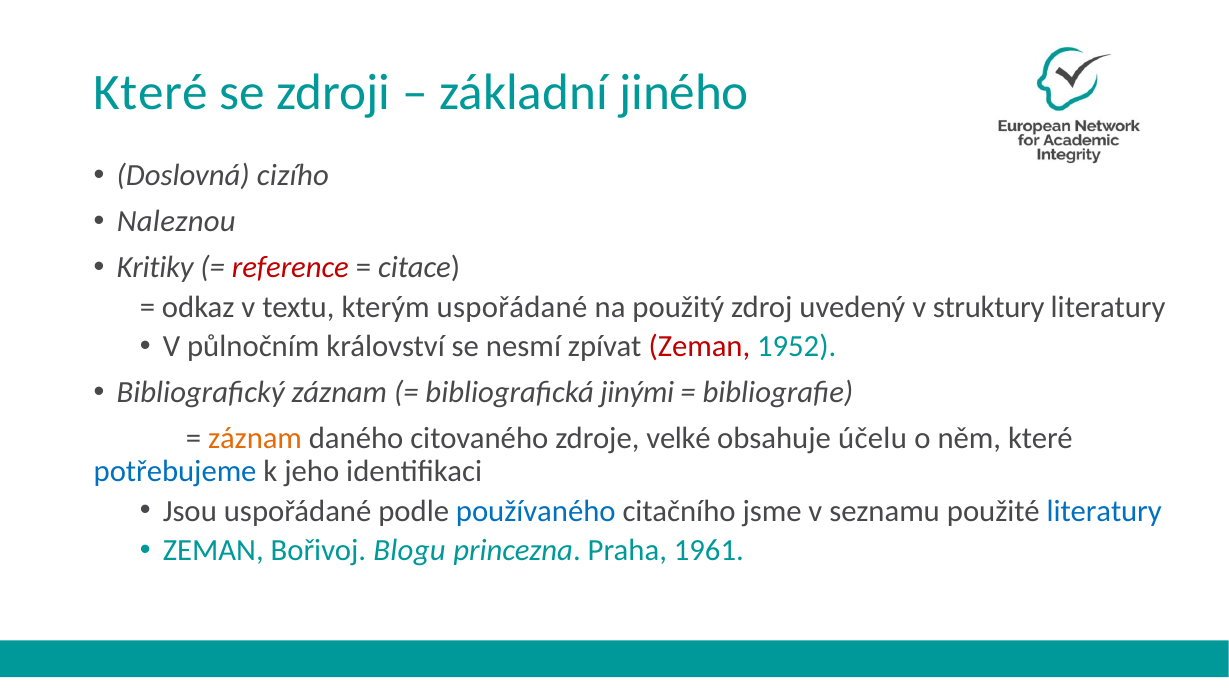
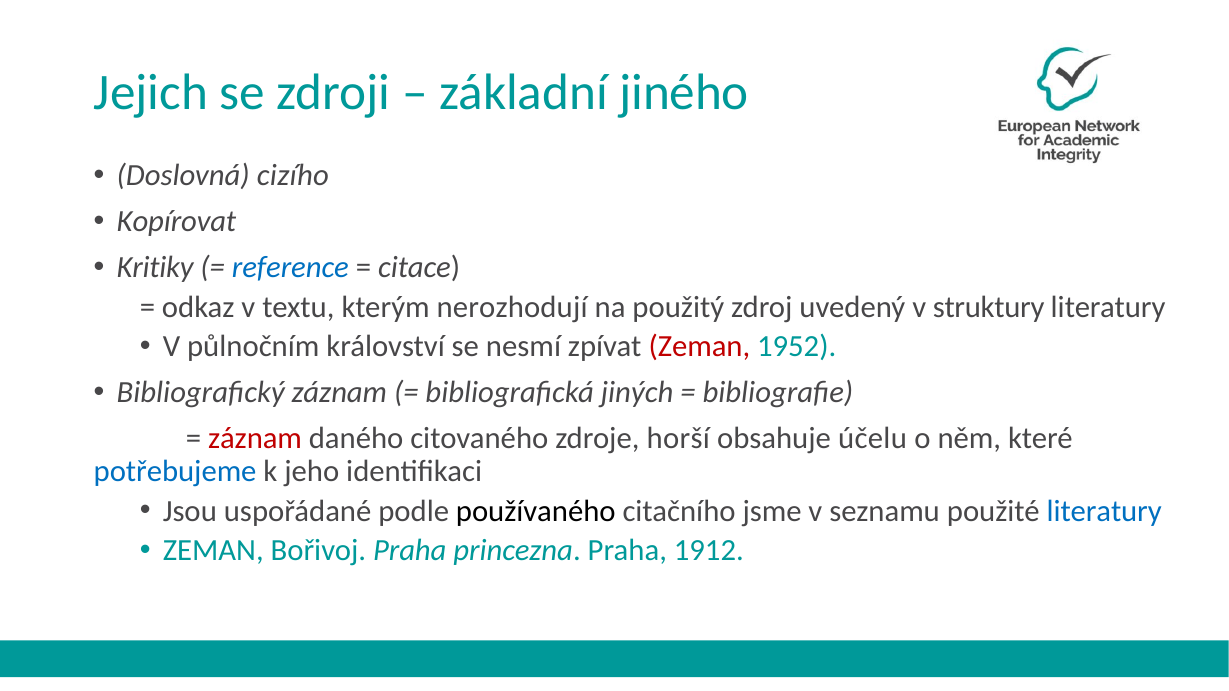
Které at (151, 93): Které -> Jejich
Naleznou: Naleznou -> Kopírovat
reference colour: red -> blue
kterým uspořádané: uspořádané -> nerozhodují
jinými: jinými -> jiných
záznam at (255, 439) colour: orange -> red
velké: velké -> horší
používaného colour: blue -> black
Bořivoj Blogu: Blogu -> Praha
1961: 1961 -> 1912
